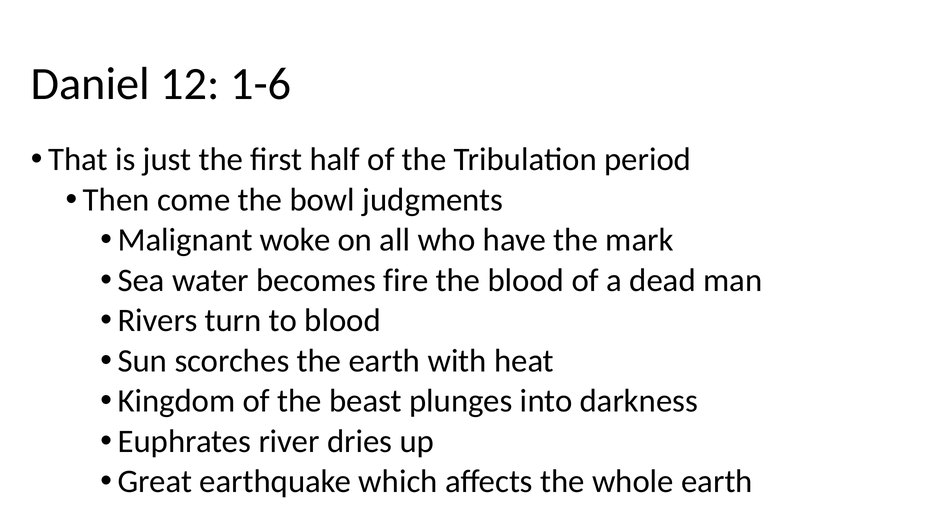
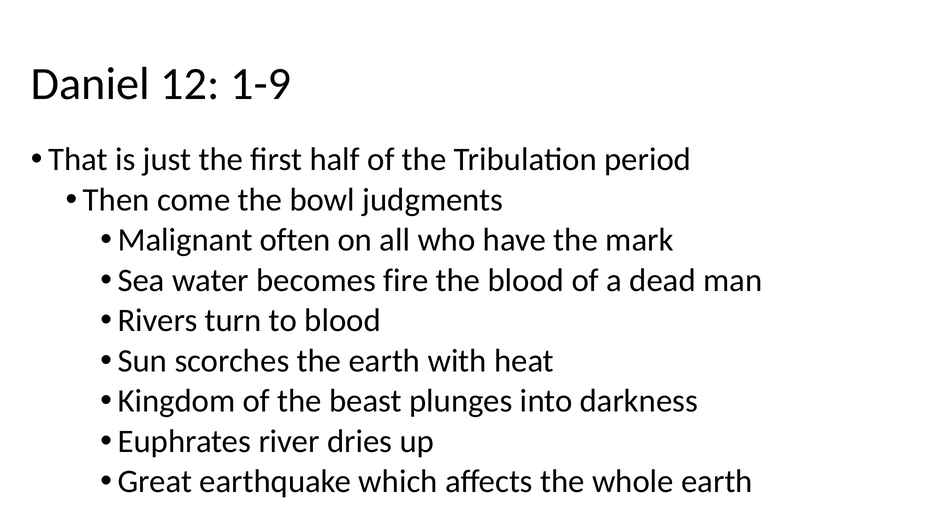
1-6: 1-6 -> 1-9
woke: woke -> often
